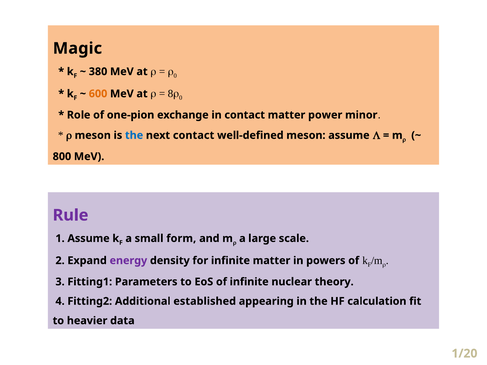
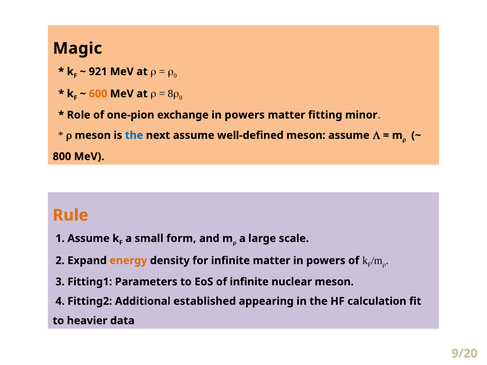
380: 380 -> 921
exchange in contact: contact -> powers
power: power -> fitting
next contact: contact -> assume
Rule colour: purple -> orange
energy colour: purple -> orange
nuclear theory: theory -> meson
1/20: 1/20 -> 9/20
